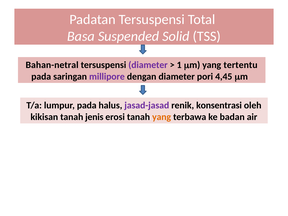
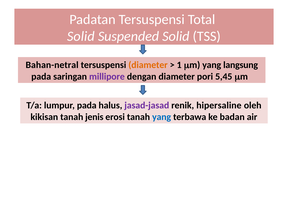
Basa at (81, 36): Basa -> Solid
diameter at (148, 65) colour: purple -> orange
tertentu: tertentu -> langsung
4,45: 4,45 -> 5,45
konsentrasi: konsentrasi -> hipersaline
yang at (162, 117) colour: orange -> blue
